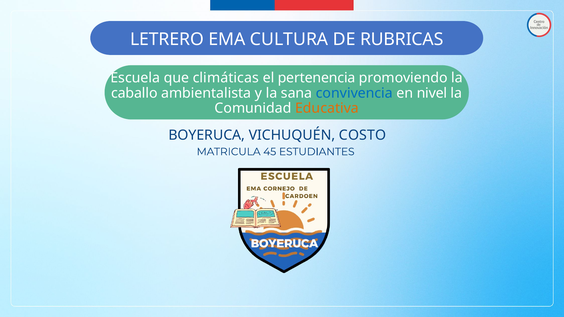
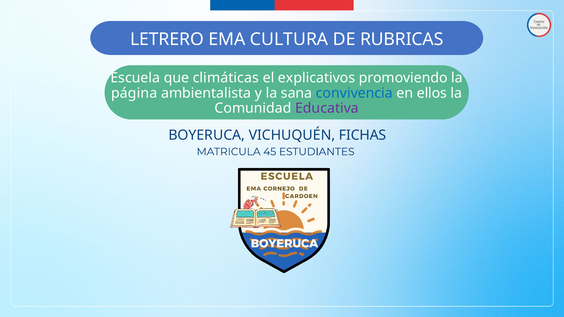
pertenencia: pertenencia -> explicativos
caballo: caballo -> página
nivel: nivel -> ellos
Educativa colour: orange -> purple
COSTO: COSTO -> FICHAS
